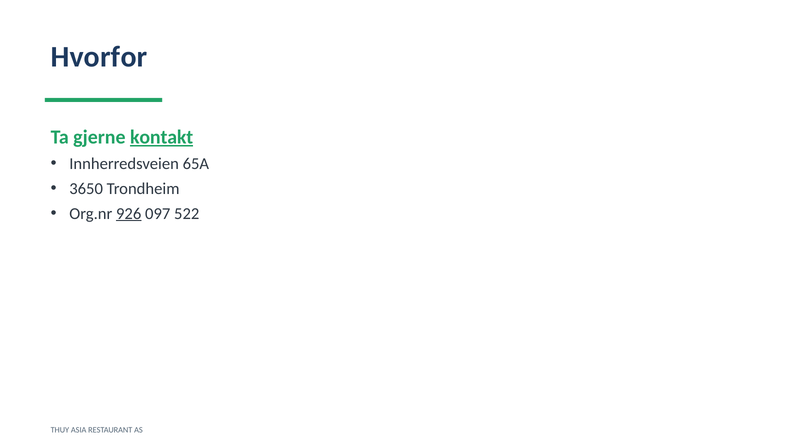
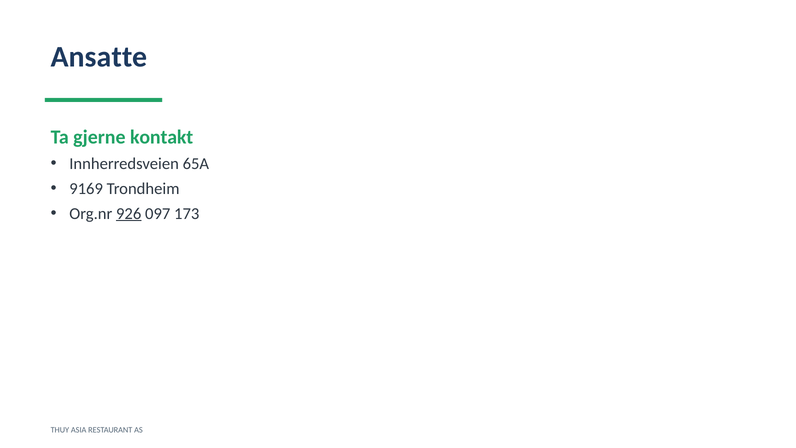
Hvorfor: Hvorfor -> Ansatte
kontakt underline: present -> none
3650: 3650 -> 9169
522: 522 -> 173
